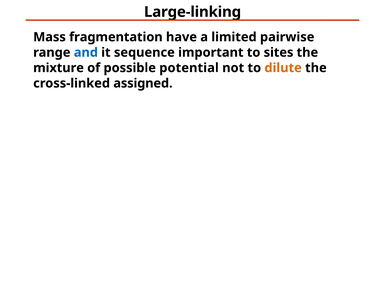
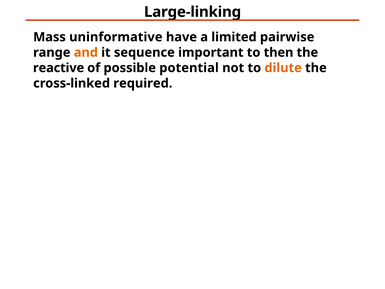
Mass fragmentation: fragmentation -> uninformative
and at (86, 52) colour: blue -> orange
sites: sites -> then
mixture at (59, 68): mixture -> reactive
cross-linked assigned: assigned -> required
